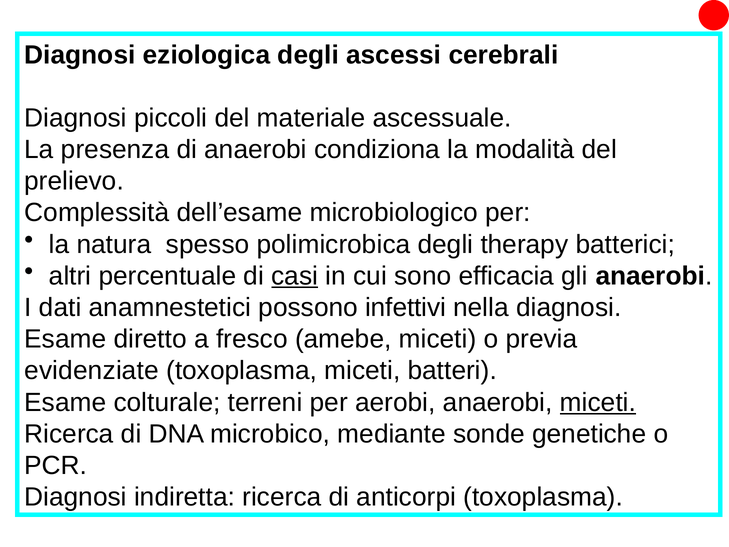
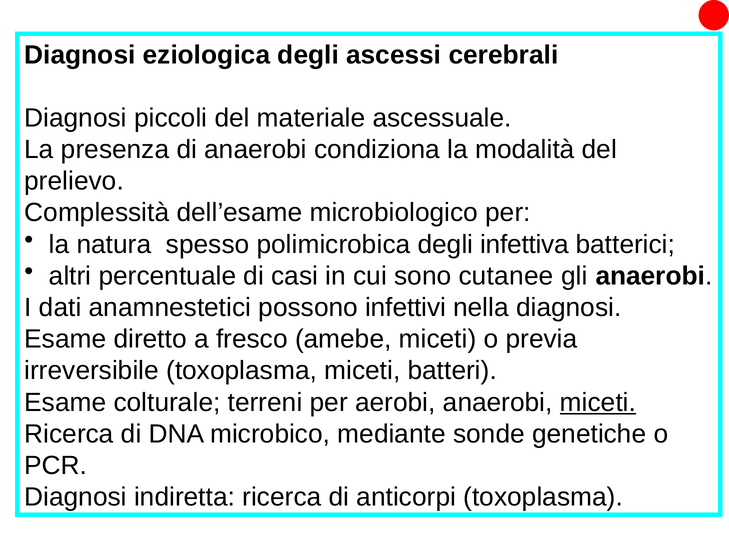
therapy: therapy -> infettiva
casi underline: present -> none
efficacia: efficacia -> cutanee
evidenziate: evidenziate -> irreversibile
